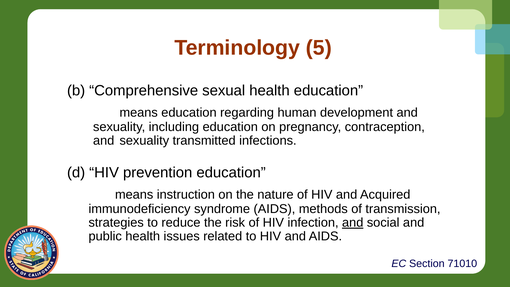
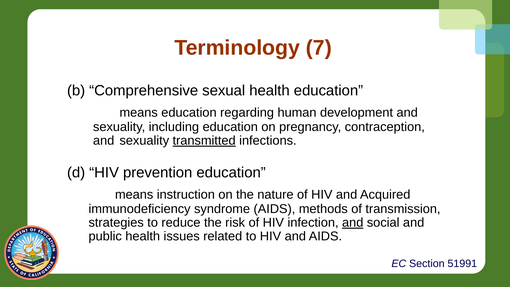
5: 5 -> 7
transmitted underline: none -> present
71010: 71010 -> 51991
